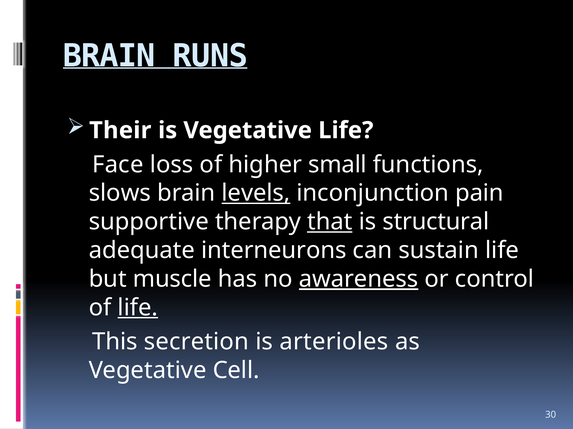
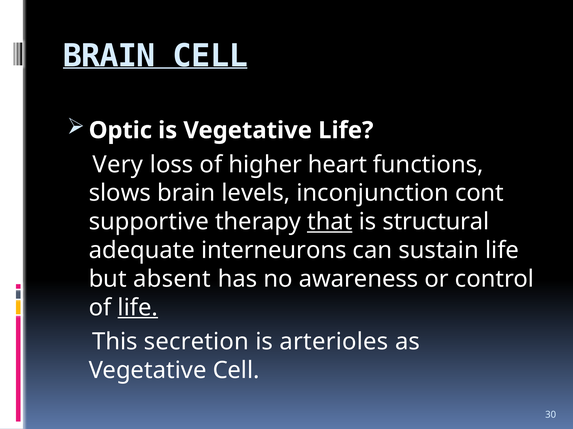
BRAIN RUNS: RUNS -> CELL
Their: Their -> Optic
Face: Face -> Very
small: small -> heart
levels underline: present -> none
pain: pain -> cont
muscle: muscle -> absent
awareness underline: present -> none
